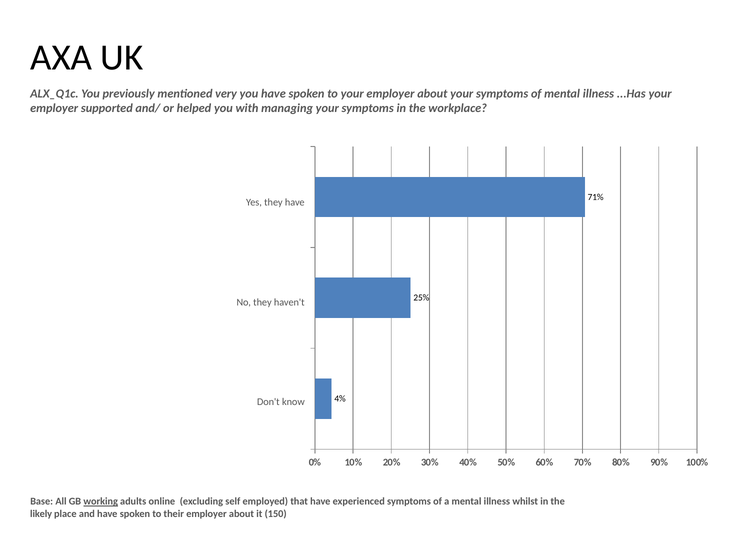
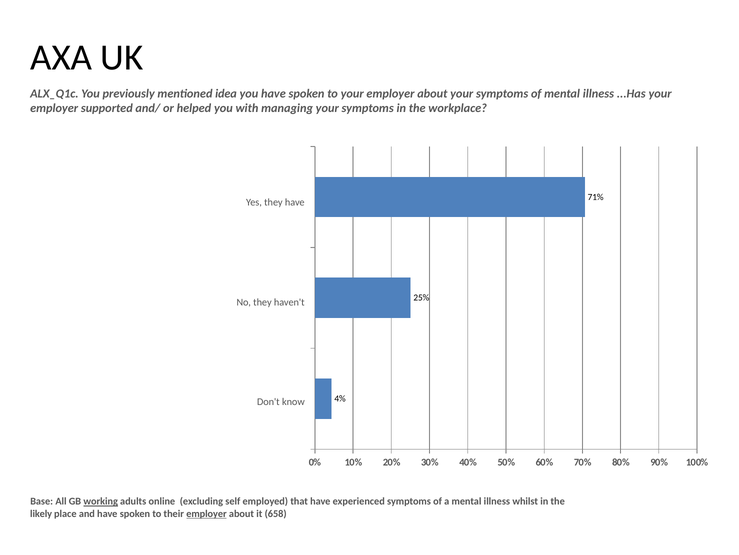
very: very -> idea
employer at (206, 513) underline: none -> present
150: 150 -> 658
